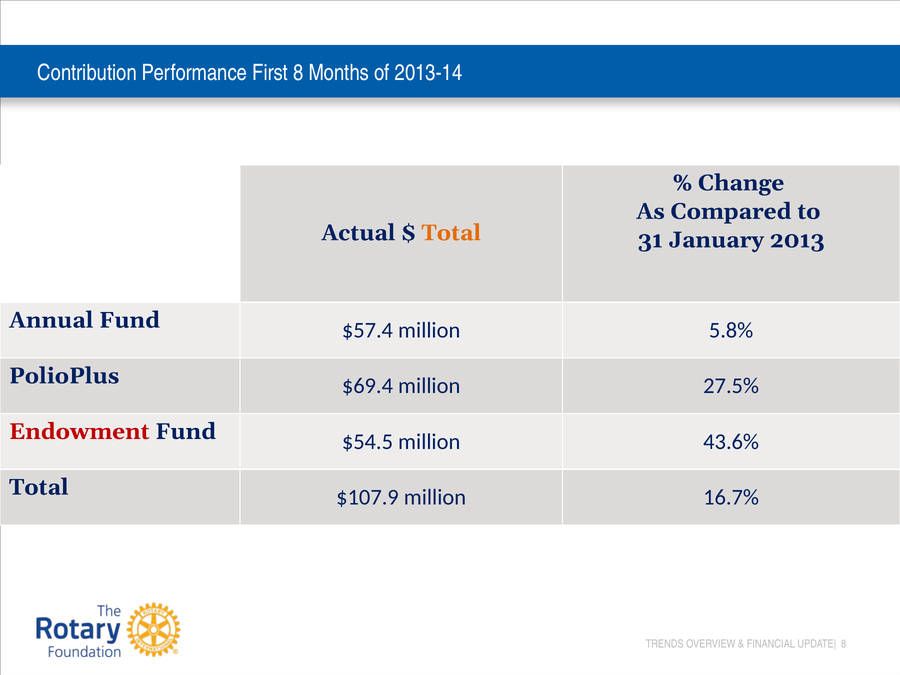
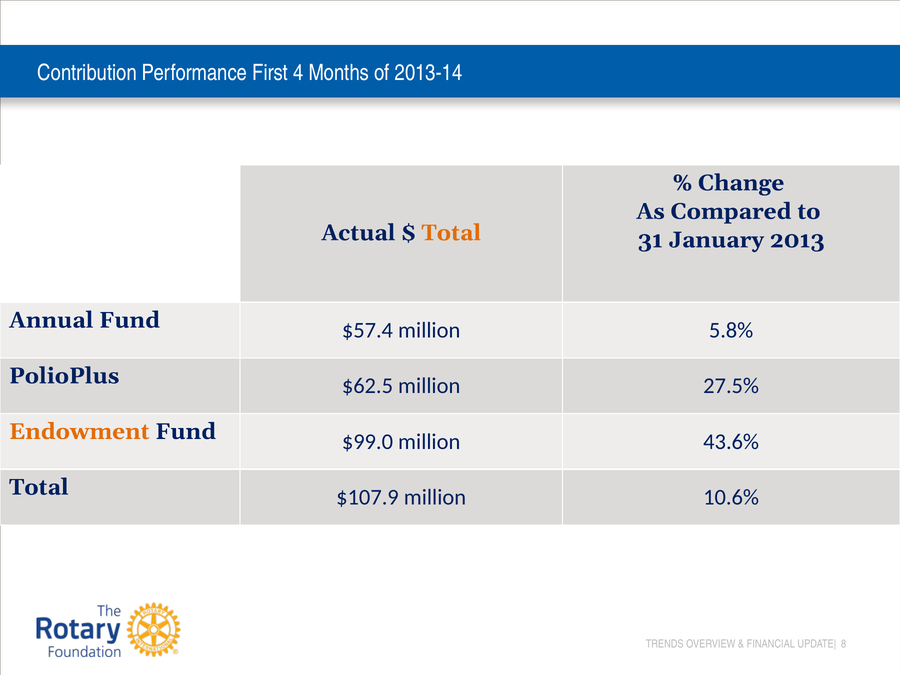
First 8: 8 -> 4
$69.4: $69.4 -> $62.5
Endowment colour: red -> orange
$54.5: $54.5 -> $99.0
16.7%: 16.7% -> 10.6%
